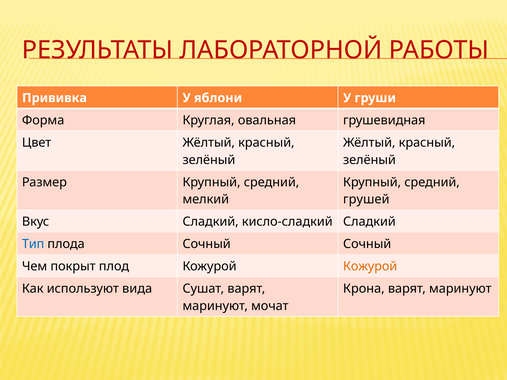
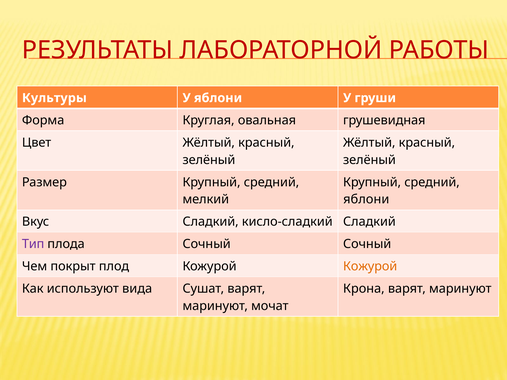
Прививка: Прививка -> Культуры
грушей at (366, 200): грушей -> яблони
Тип colour: blue -> purple
